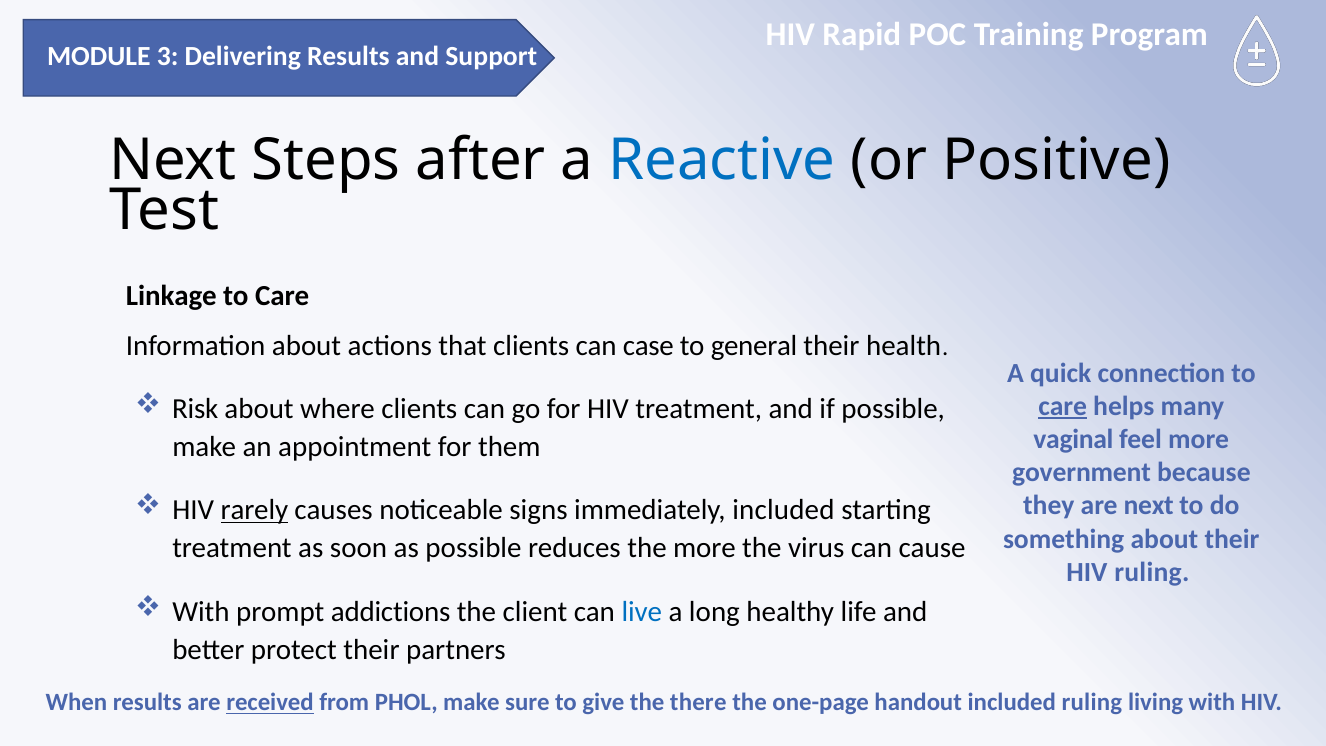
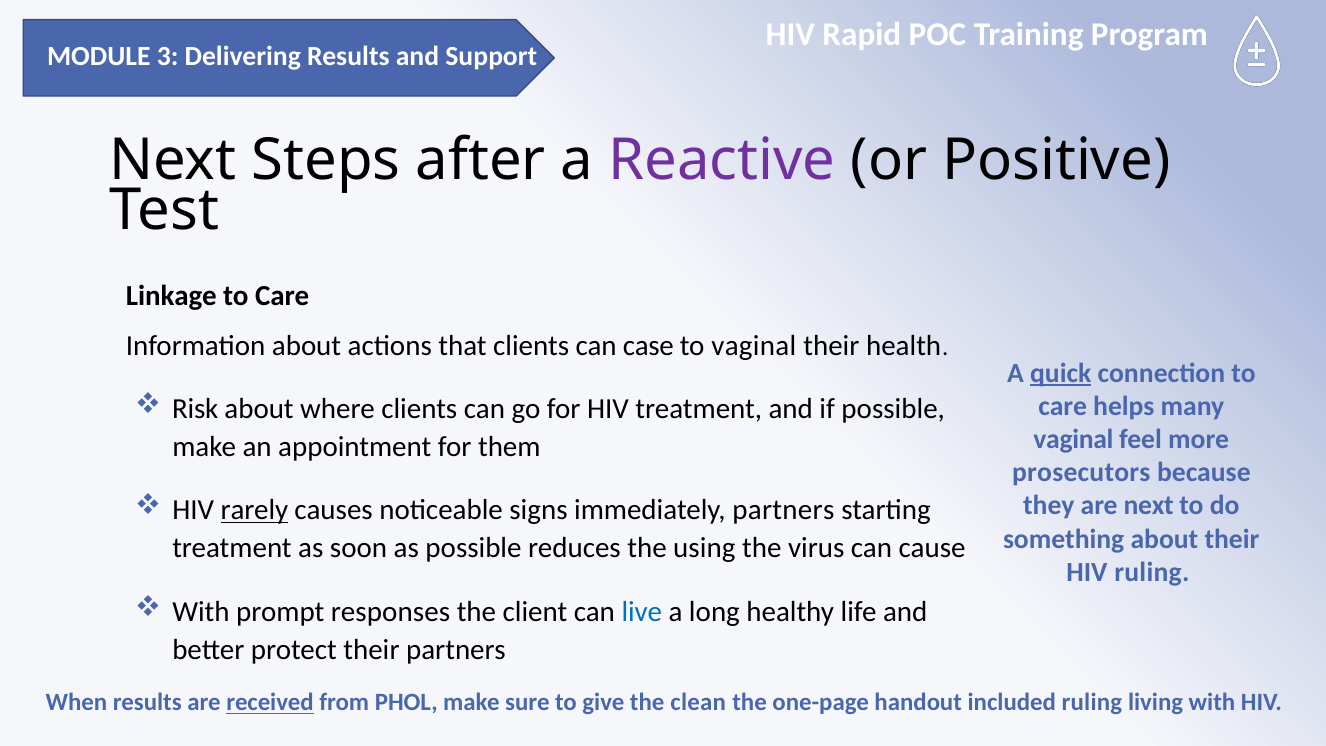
Reactive colour: blue -> purple
to general: general -> vaginal
quick underline: none -> present
care at (1063, 406) underline: present -> none
government: government -> prosecutors
immediately included: included -> partners
the more: more -> using
addictions: addictions -> responses
there: there -> clean
